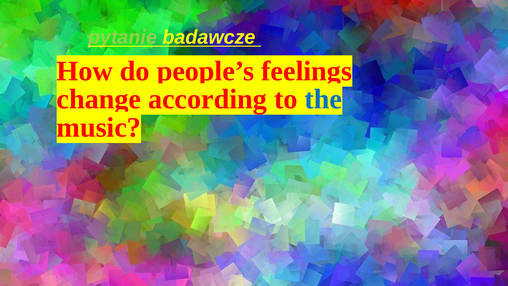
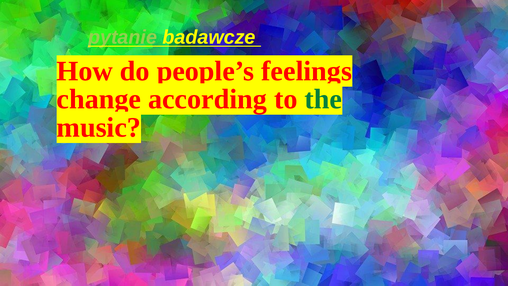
the colour: blue -> green
